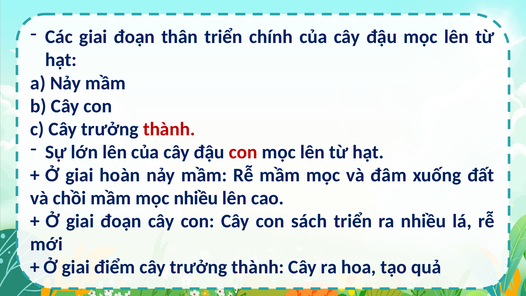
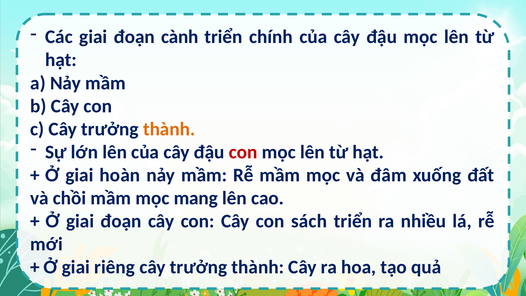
thân: thân -> cành
thành at (169, 129) colour: red -> orange
mọc nhiều: nhiều -> mang
điểm: điểm -> riêng
